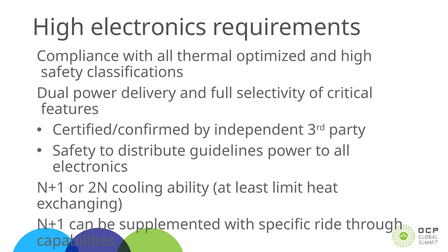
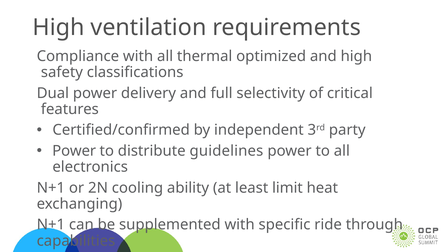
High electronics: electronics -> ventilation
Safety at (74, 151): Safety -> Power
